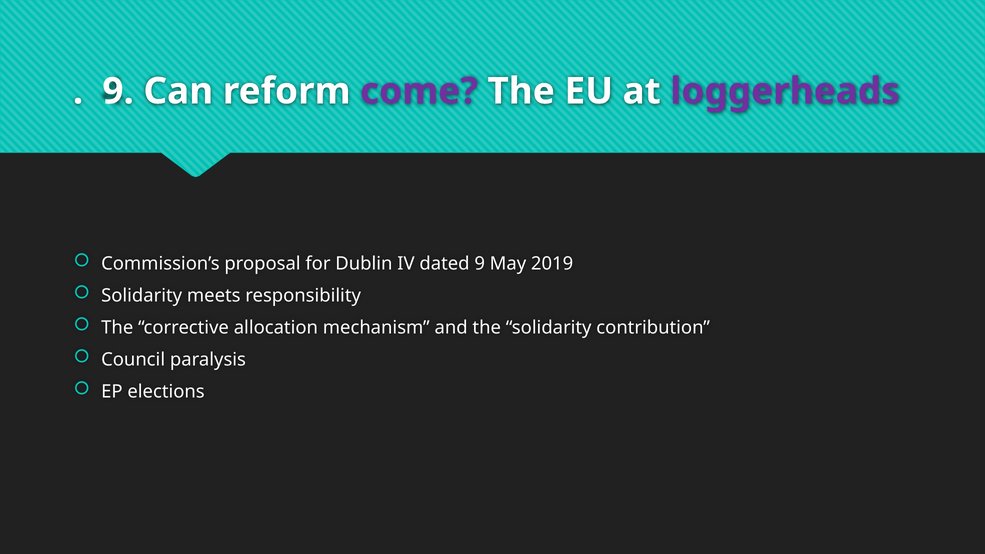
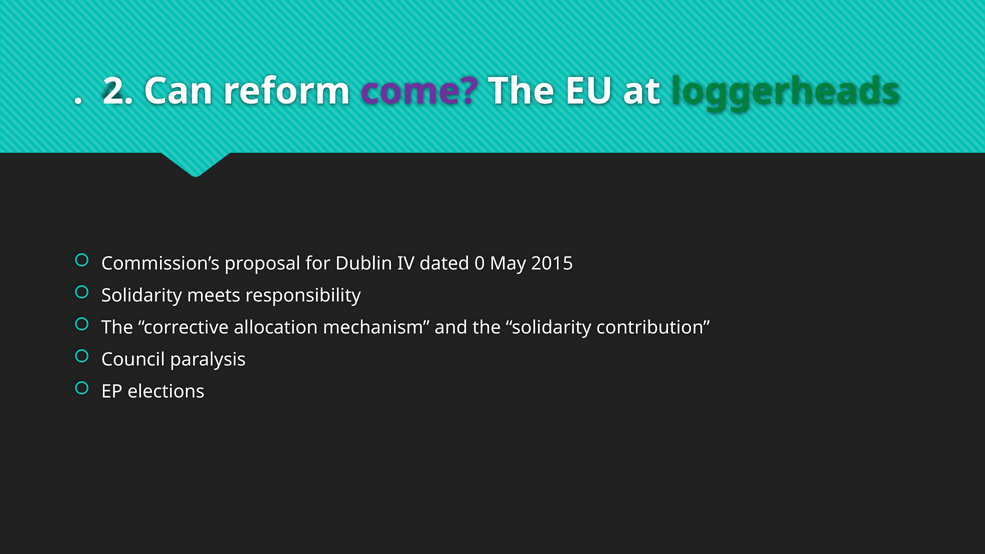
9 at (118, 91): 9 -> 2
loggerheads colour: purple -> green
dated 9: 9 -> 0
2019: 2019 -> 2015
